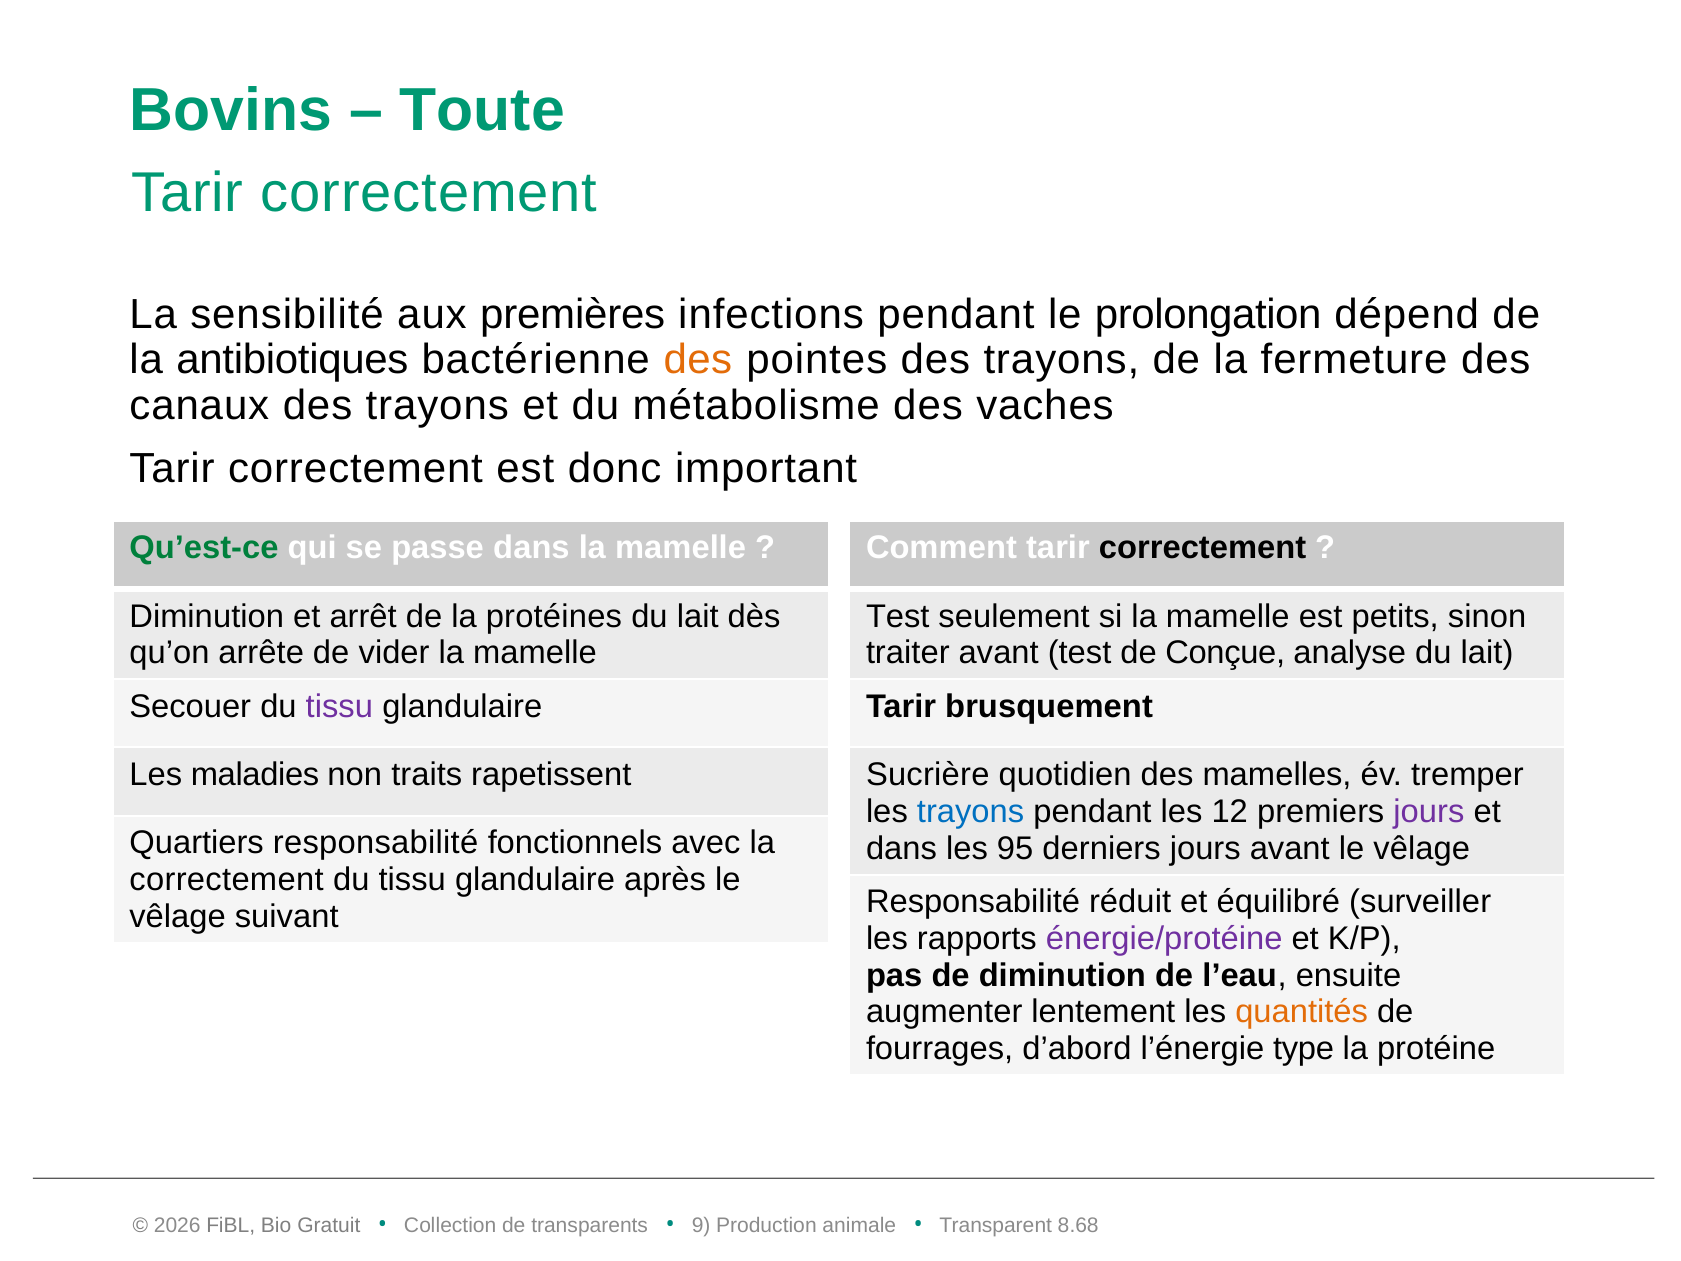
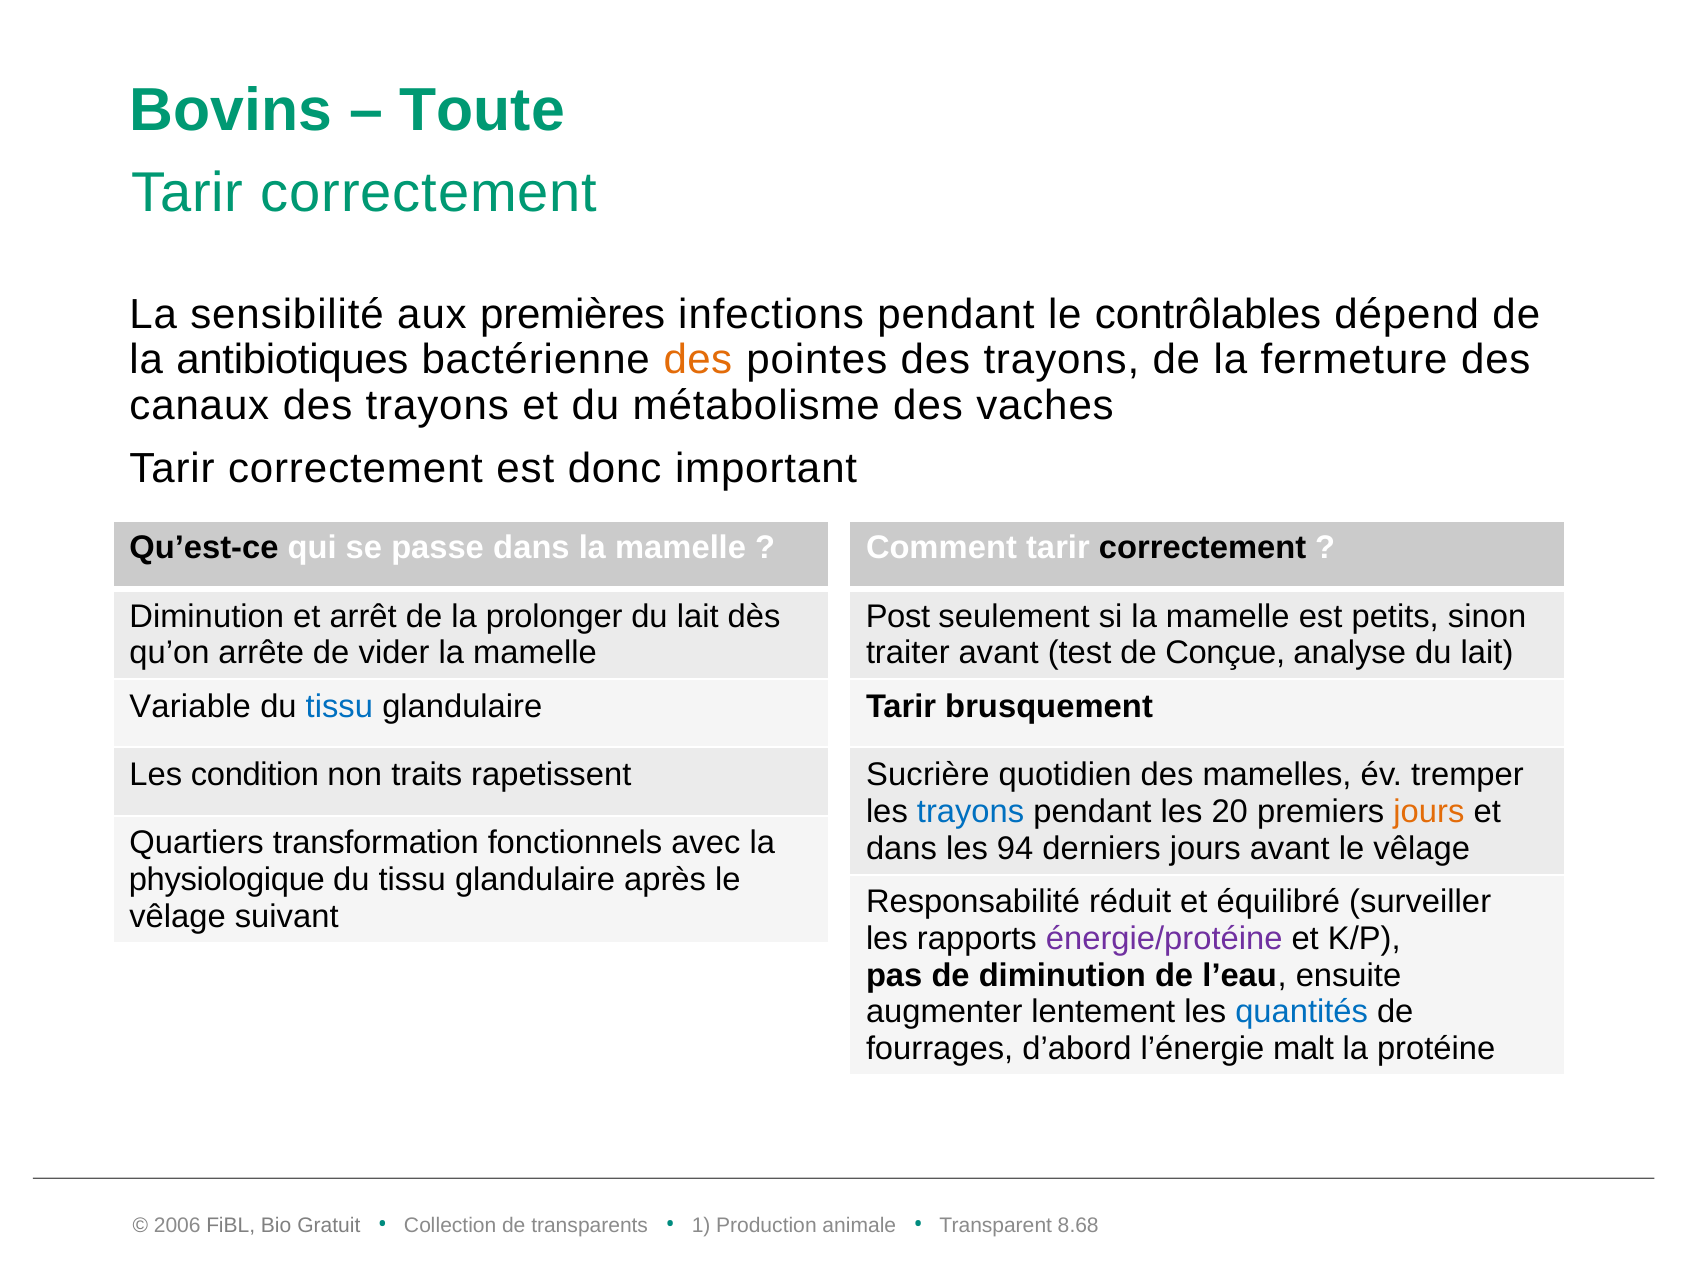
prolongation: prolongation -> contrôlables
Qu’est-ce colour: green -> black
protéines: protéines -> prolonger
Test at (898, 616): Test -> Post
Secouer: Secouer -> Variable
tissu at (339, 706) colour: purple -> blue
maladies: maladies -> condition
12: 12 -> 20
jours at (1429, 811) colour: purple -> orange
Quartiers responsabilité: responsabilité -> transformation
95: 95 -> 94
correctement at (227, 880): correctement -> physiologique
quantités colour: orange -> blue
type: type -> malt
2026: 2026 -> 2006
9: 9 -> 1
